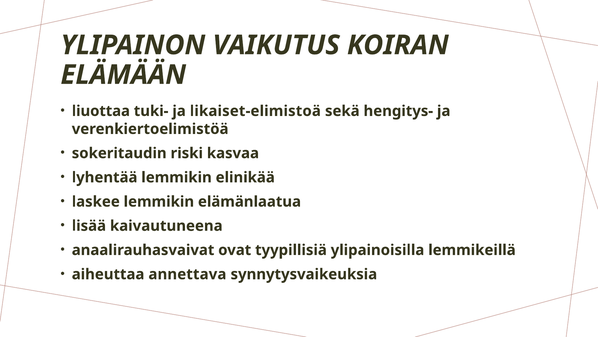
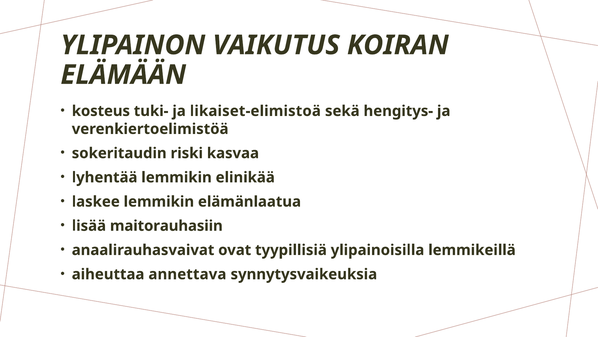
liuottaa: liuottaa -> kosteus
kaivautuneena: kaivautuneena -> maitorauhasiin
